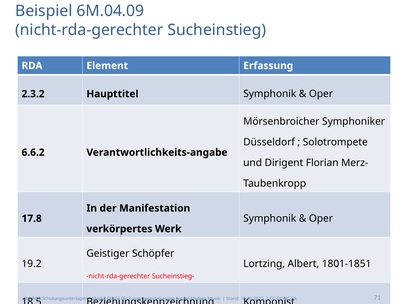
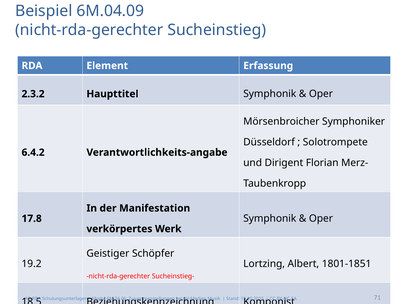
6.6.2: 6.6.2 -> 6.4.2
